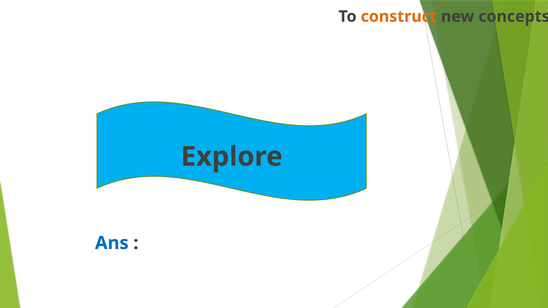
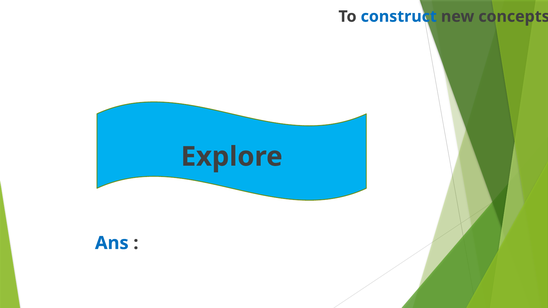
construct colour: orange -> blue
